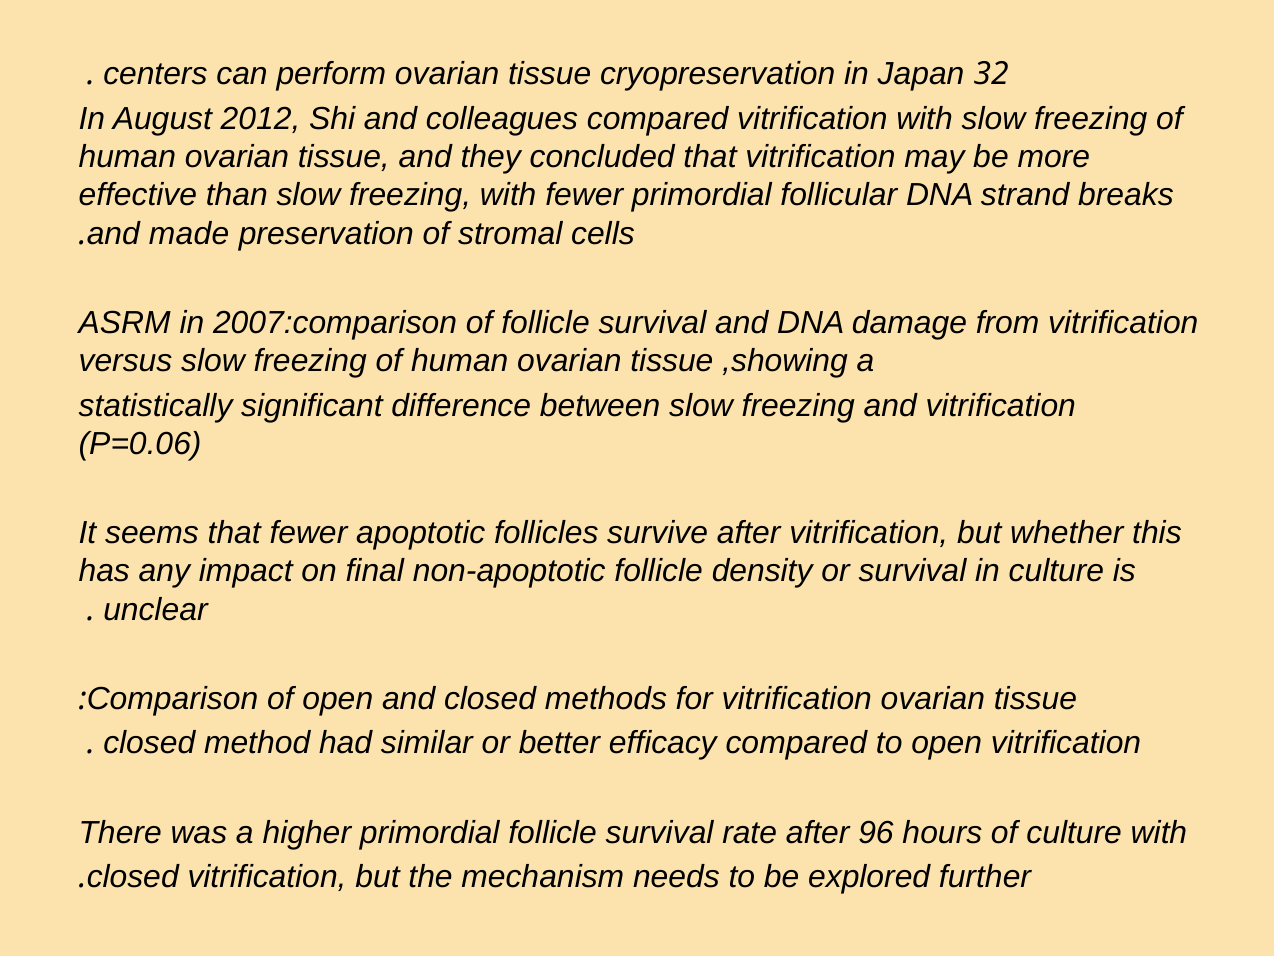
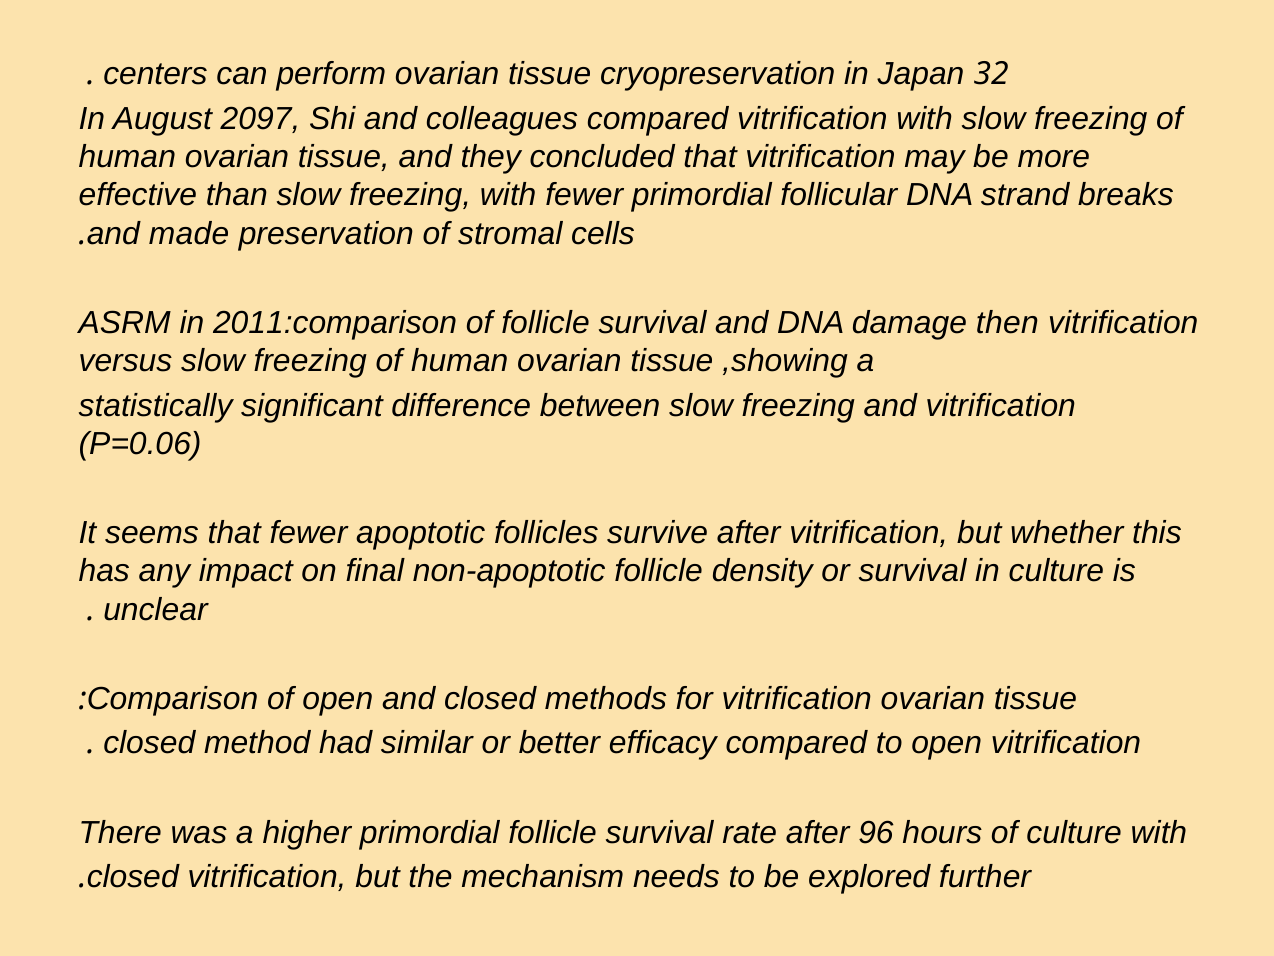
2012: 2012 -> 2097
2007:comparison: 2007:comparison -> 2011:comparison
from: from -> then
